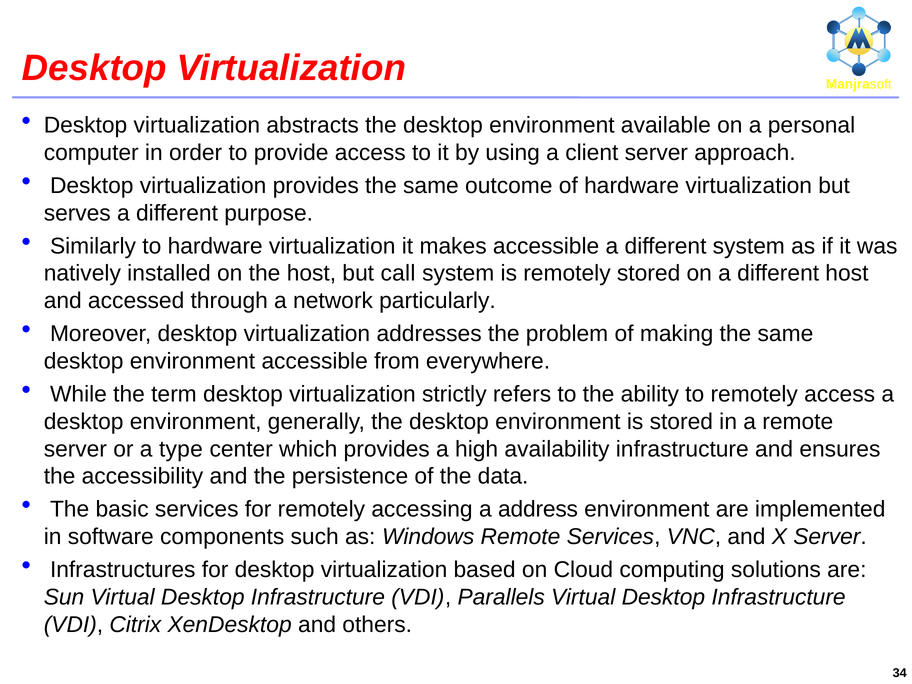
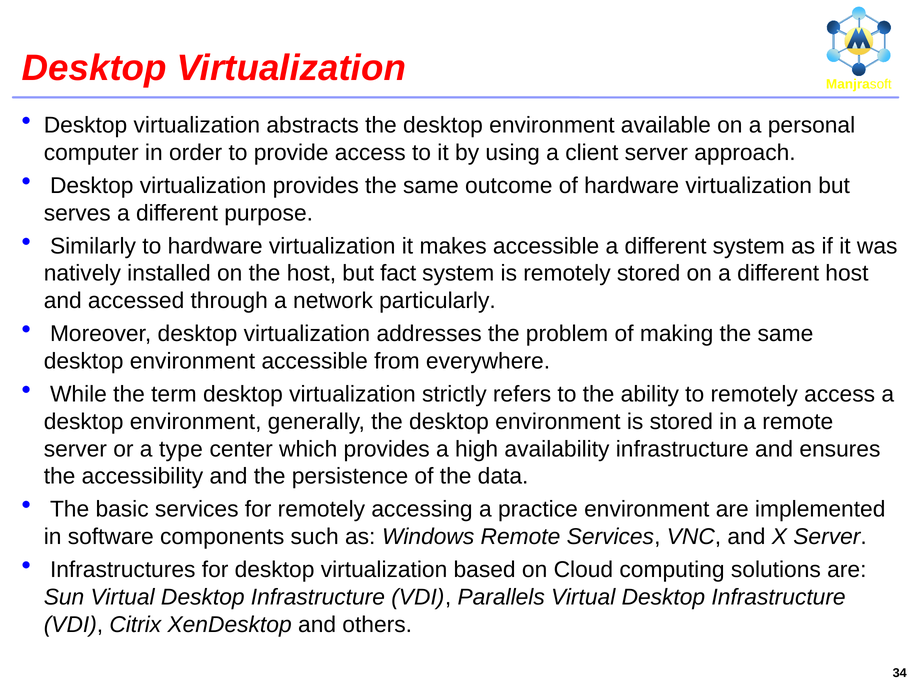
call: call -> fact
address: address -> practice
